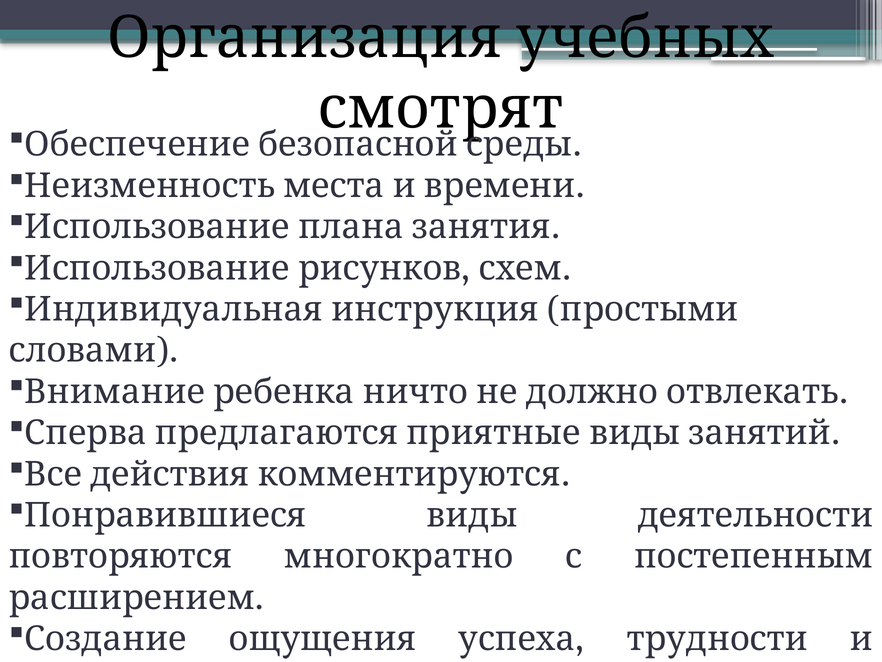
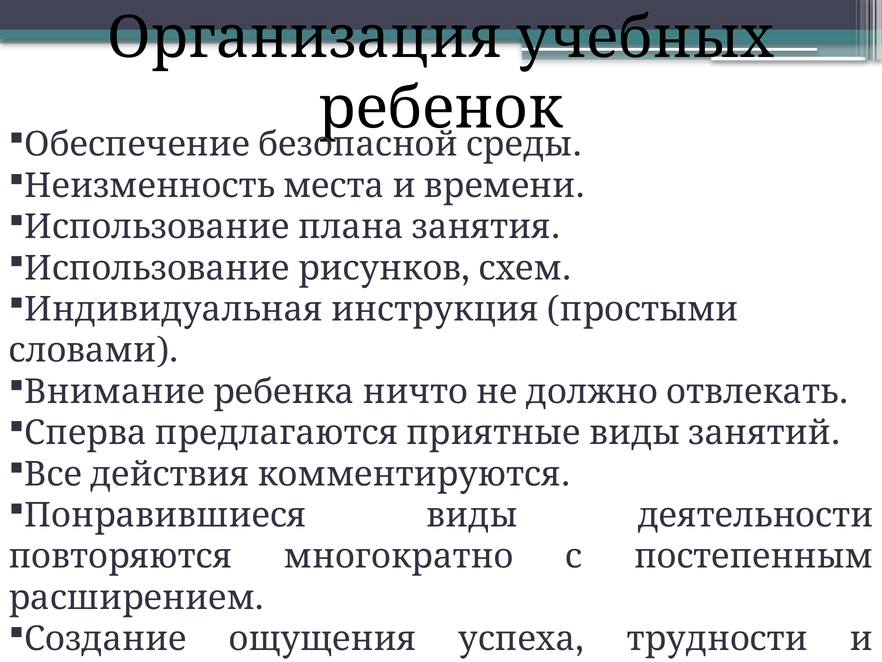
смотрят: смотрят -> ребенок
